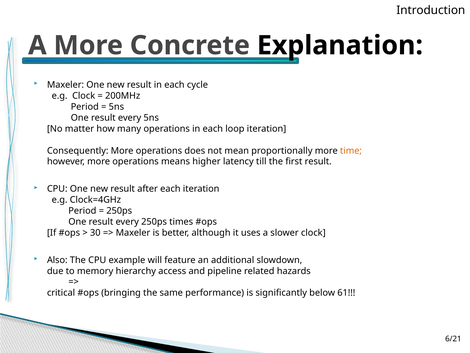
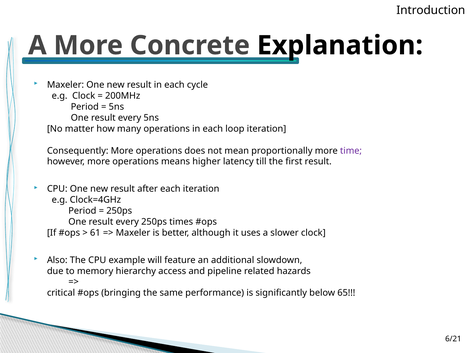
time colour: orange -> purple
30: 30 -> 61
61: 61 -> 65
